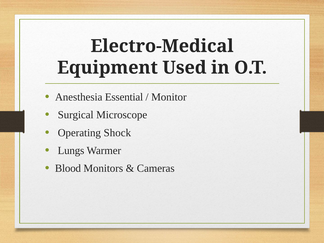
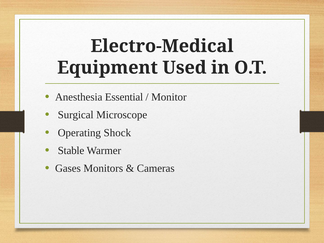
Lungs: Lungs -> Stable
Blood: Blood -> Gases
